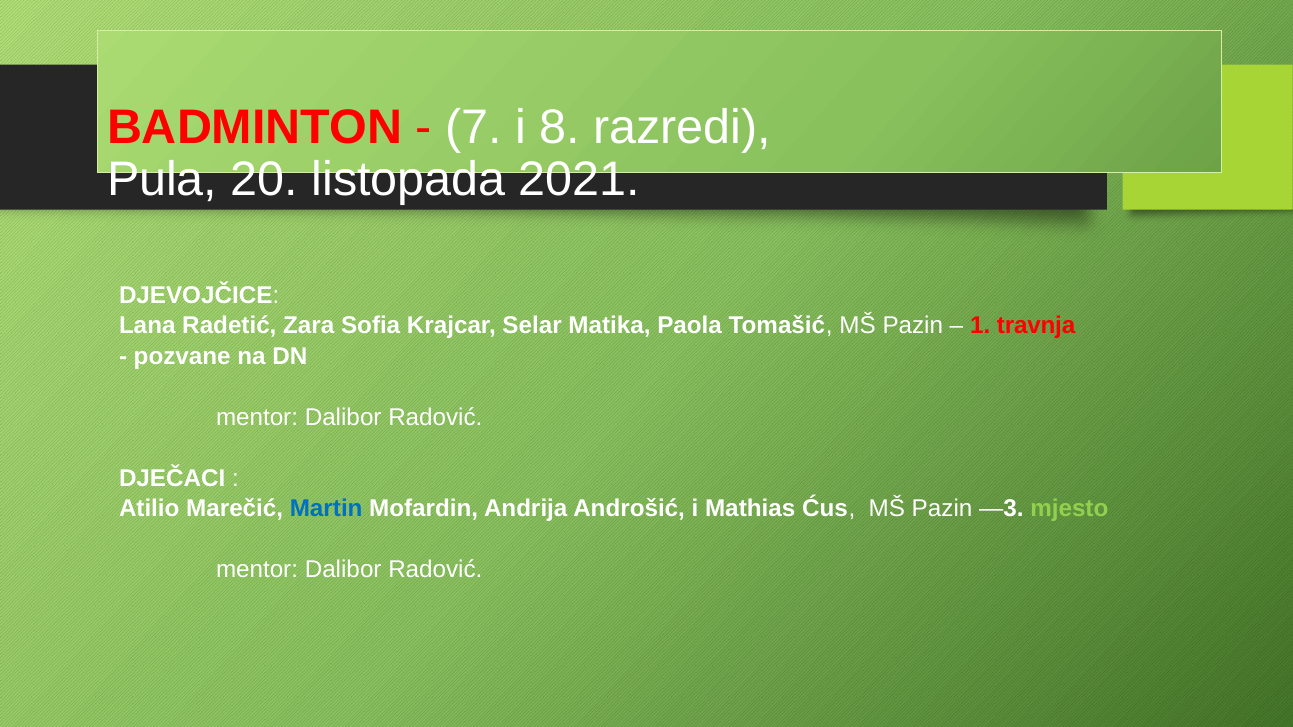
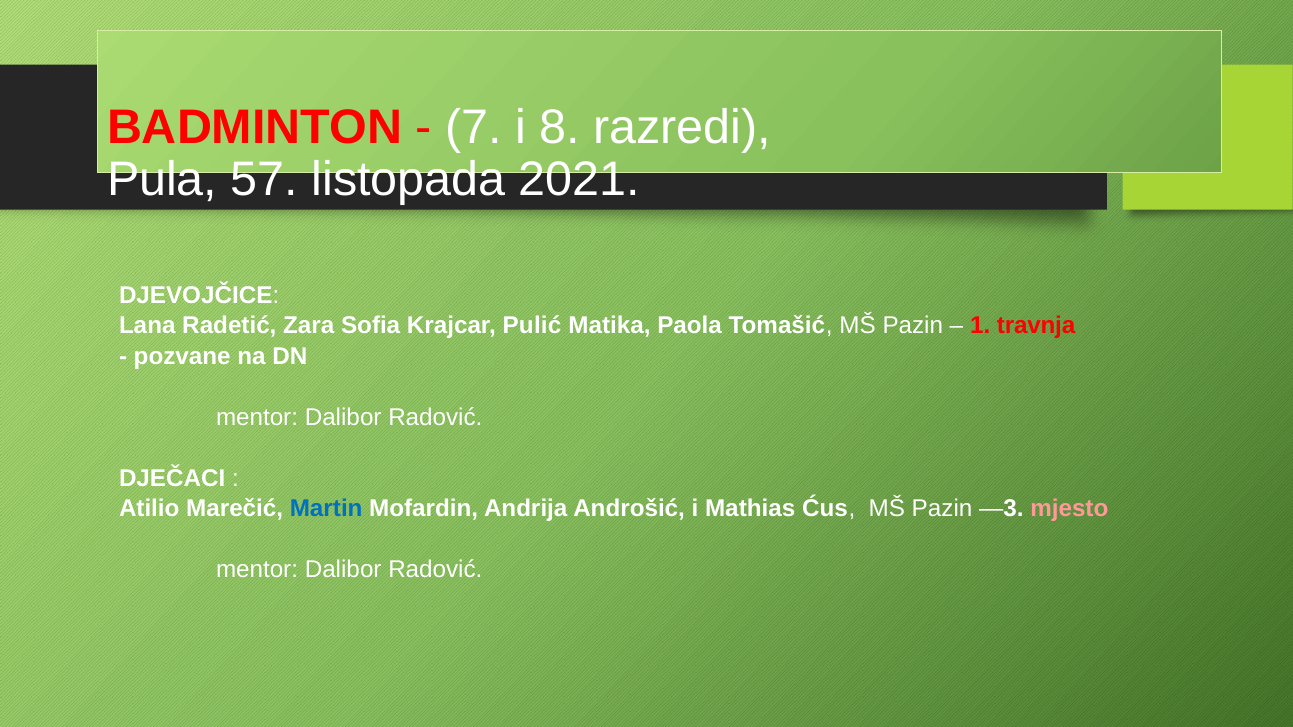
20: 20 -> 57
Selar: Selar -> Pulić
mjesto colour: light green -> pink
